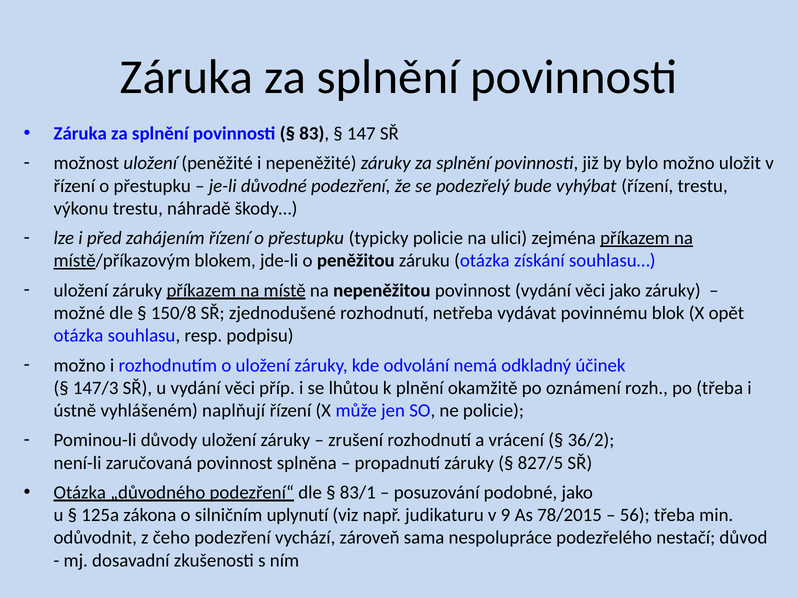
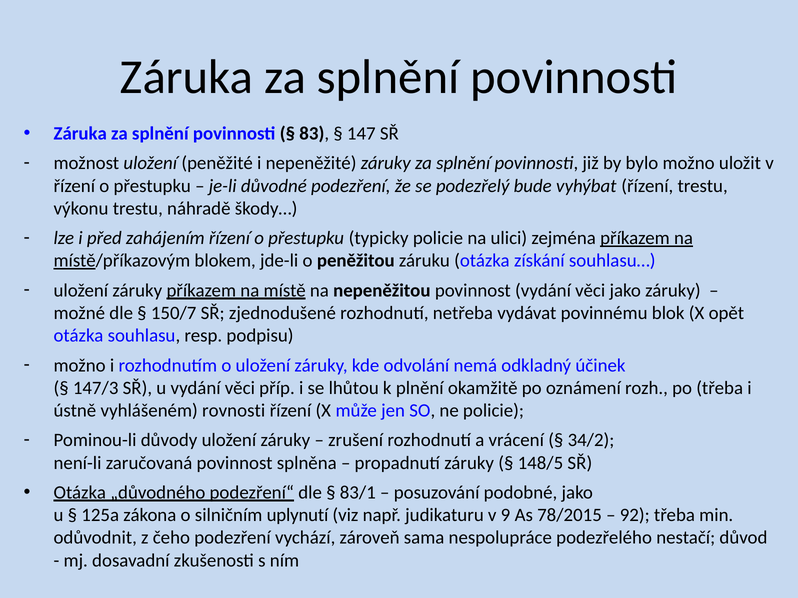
150/8: 150/8 -> 150/7
naplňují: naplňují -> rovnosti
36/2: 36/2 -> 34/2
827/5: 827/5 -> 148/5
56: 56 -> 92
